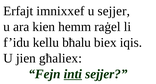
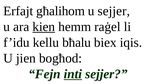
imnixxef: imnixxef -> għalihom
kien underline: none -> present
għaliex: għaliex -> bogħod
